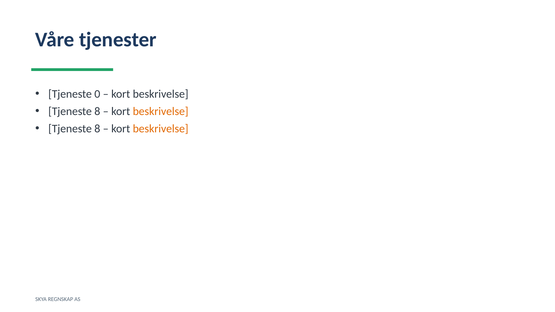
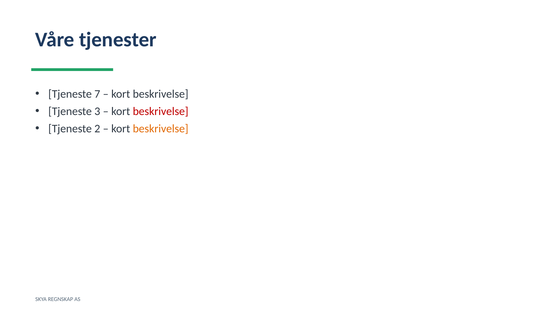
0: 0 -> 7
8 at (97, 111): 8 -> 3
beskrivelse at (161, 111) colour: orange -> red
8 at (97, 129): 8 -> 2
